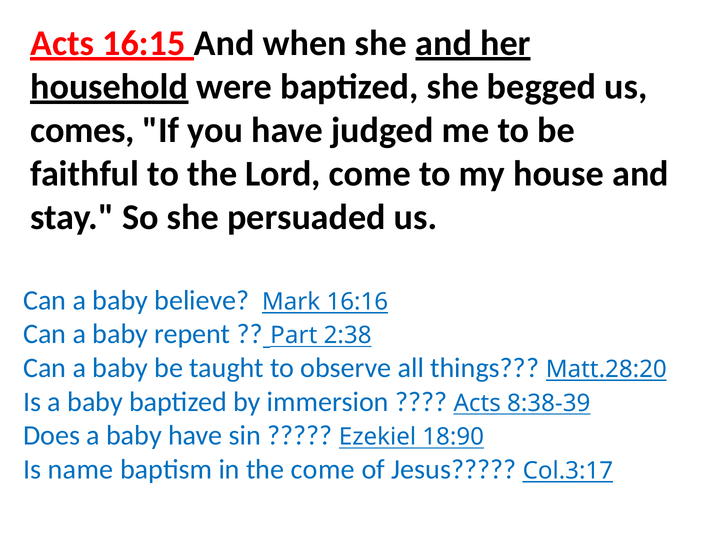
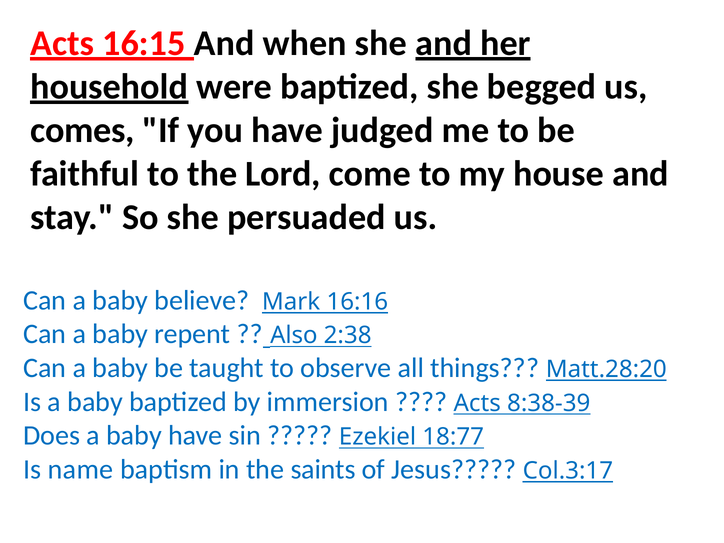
Part: Part -> Also
18:90: 18:90 -> 18:77
the come: come -> saints
